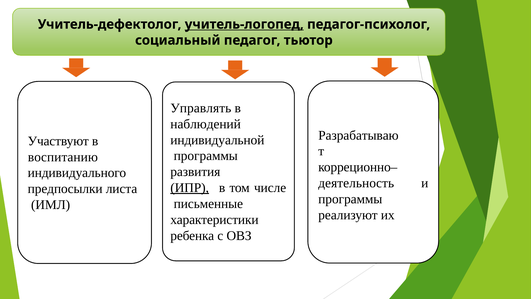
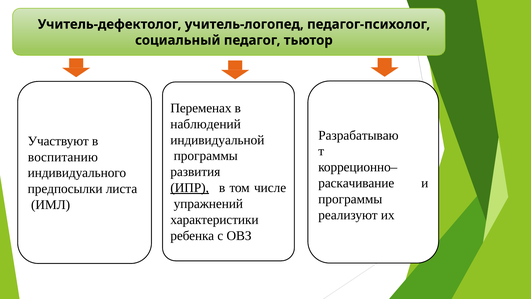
учитель-логопед underline: present -> none
Управлять: Управлять -> Переменах
деятельность: деятельность -> раскачивание
письменные: письменные -> упражнений
